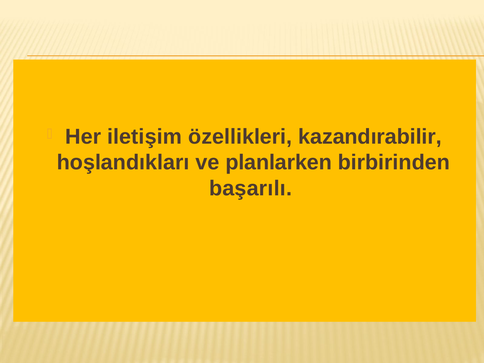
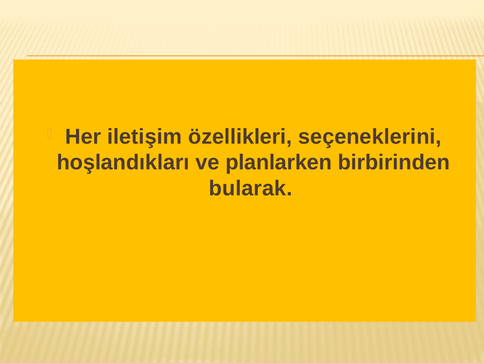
kazandırabilir: kazandırabilir -> seçeneklerini
başarılı: başarılı -> bularak
